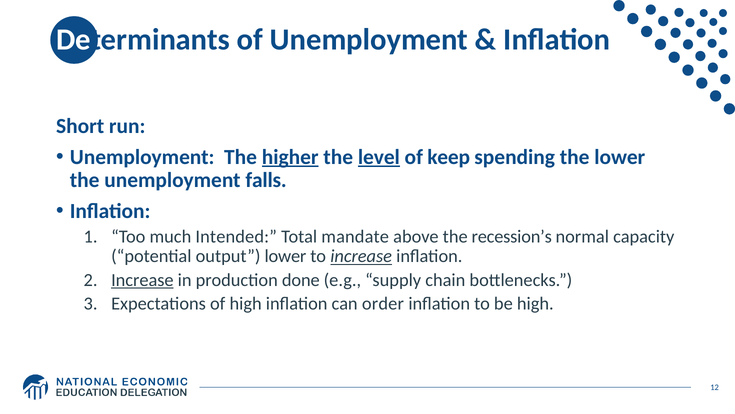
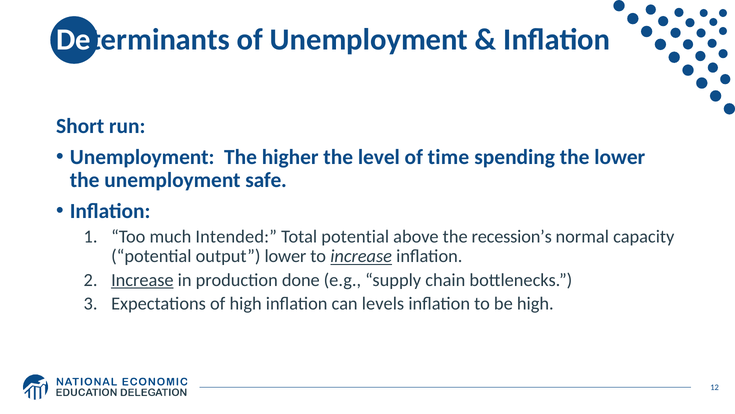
higher underline: present -> none
level underline: present -> none
keep: keep -> time
falls: falls -> safe
Total mandate: mandate -> potential
order: order -> levels
